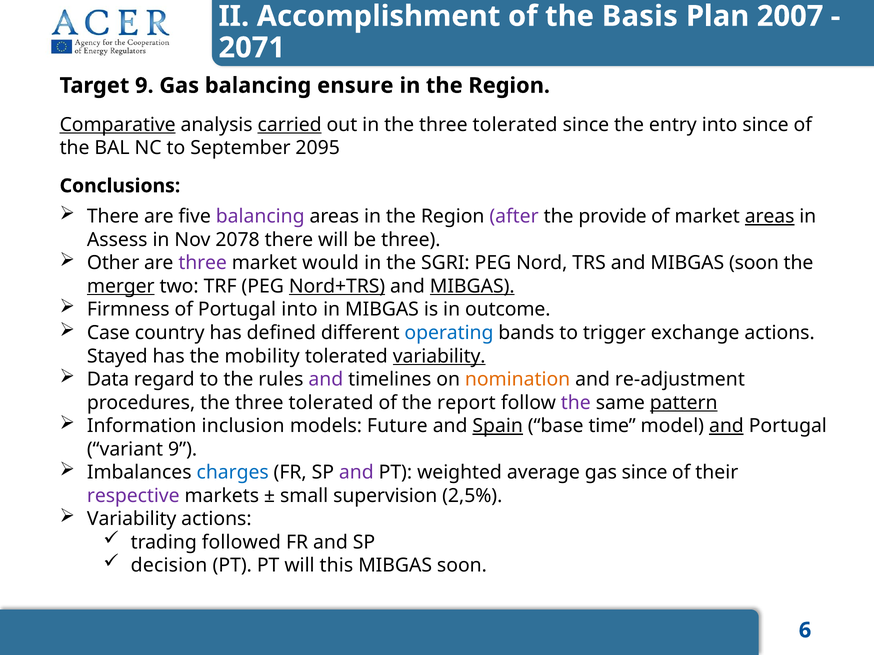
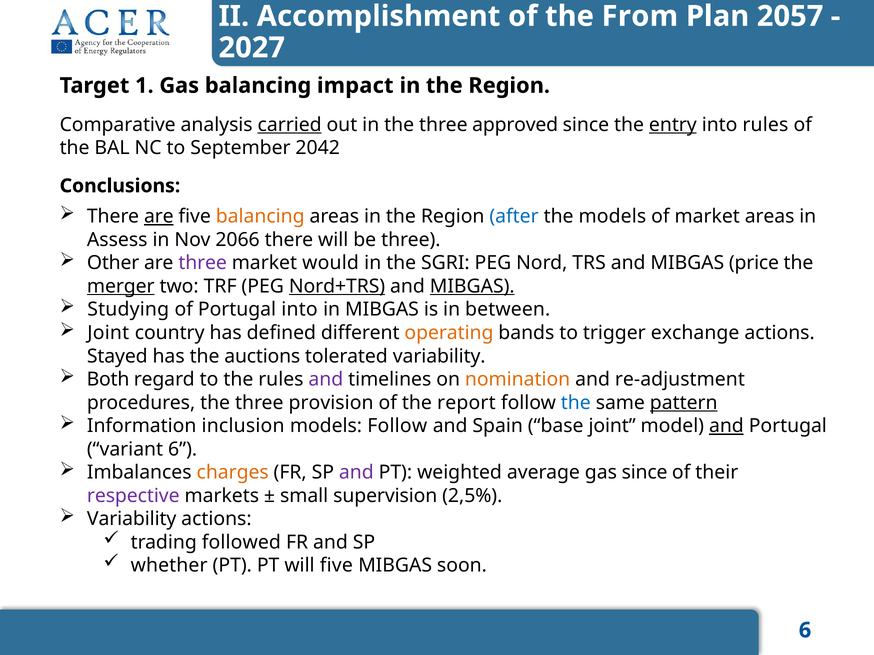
Basis: Basis -> From
2007: 2007 -> 2057
2071: 2071 -> 2027
Target 9: 9 -> 1
ensure: ensure -> impact
Comparative underline: present -> none
in the three tolerated: tolerated -> approved
entry underline: none -> present
into since: since -> rules
2095: 2095 -> 2042
are at (159, 217) underline: none -> present
balancing at (260, 217) colour: purple -> orange
after colour: purple -> blue
the provide: provide -> models
areas at (770, 217) underline: present -> none
2078: 2078 -> 2066
and MIBGAS soon: soon -> price
Firmness: Firmness -> Studying
outcome: outcome -> between
Case at (108, 333): Case -> Joint
operating colour: blue -> orange
mobility: mobility -> auctions
variability at (439, 356) underline: present -> none
Data: Data -> Both
procedures the three tolerated: tolerated -> provision
the at (576, 403) colour: purple -> blue
models Future: Future -> Follow
Spain underline: present -> none
base time: time -> joint
variant 9: 9 -> 6
charges colour: blue -> orange
decision: decision -> whether
will this: this -> five
